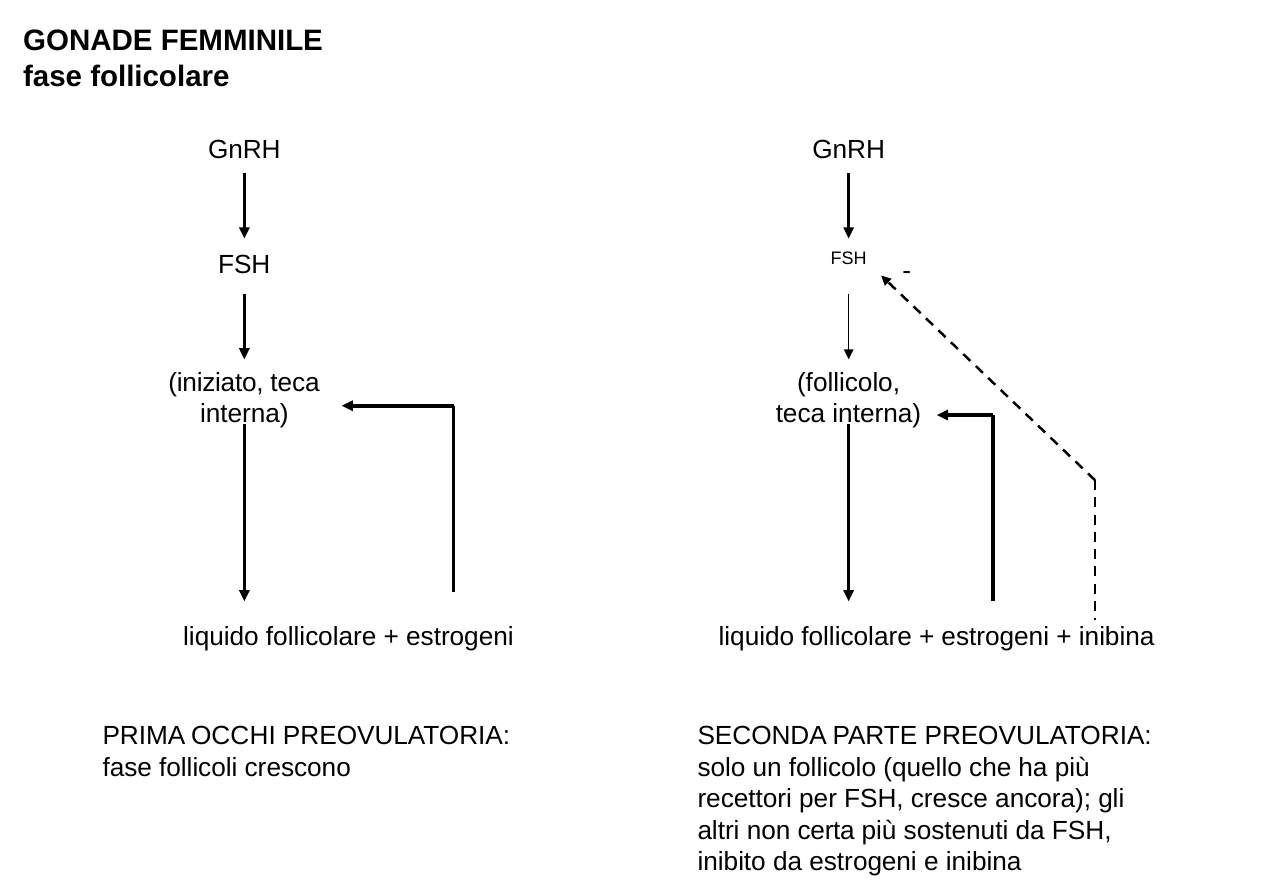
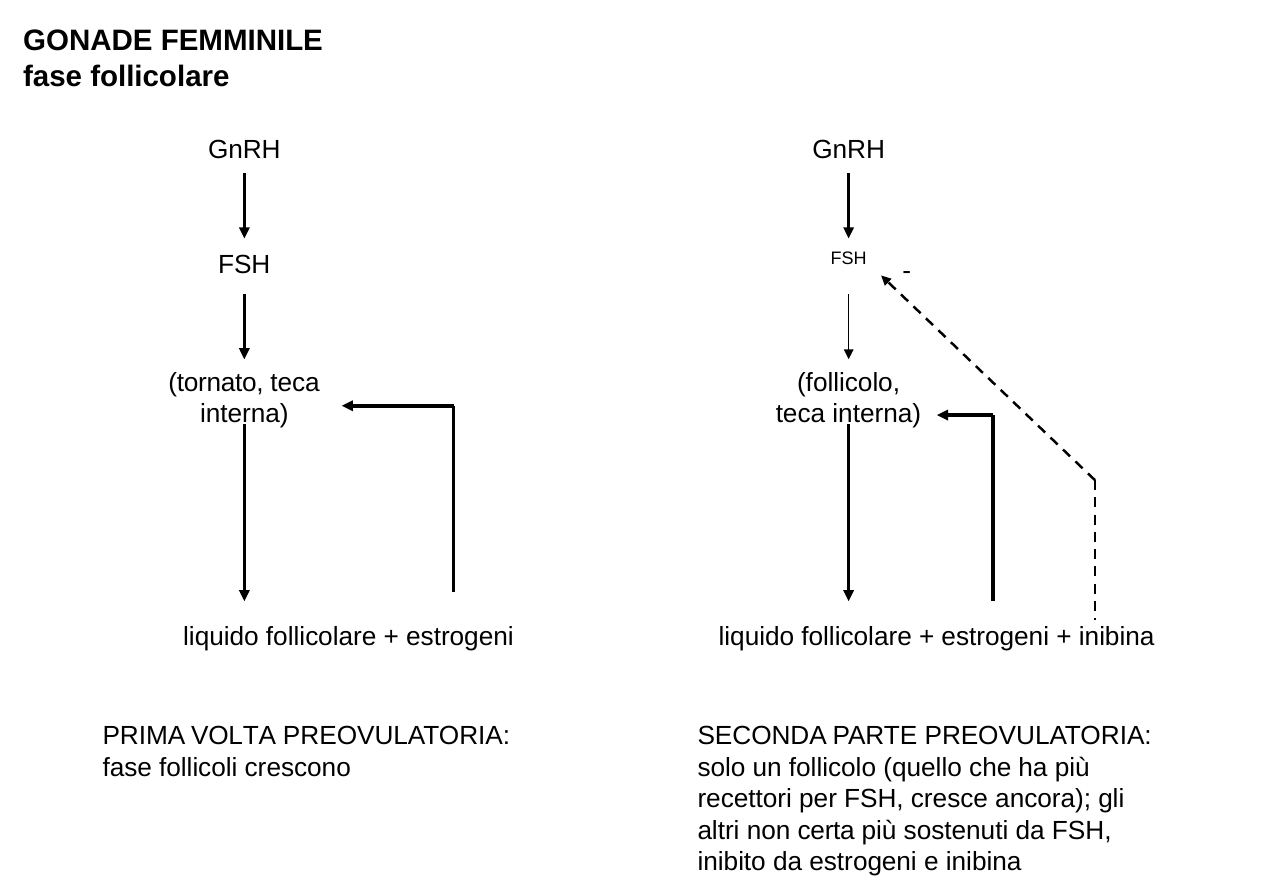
iniziato: iniziato -> tornato
OCCHI: OCCHI -> VOLTA
